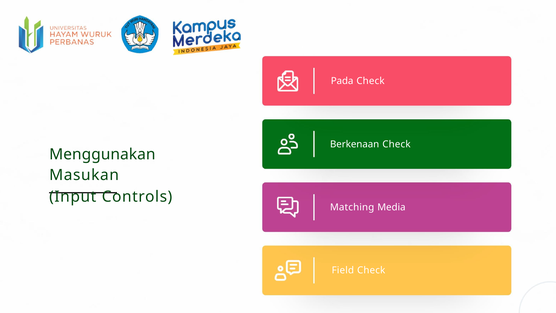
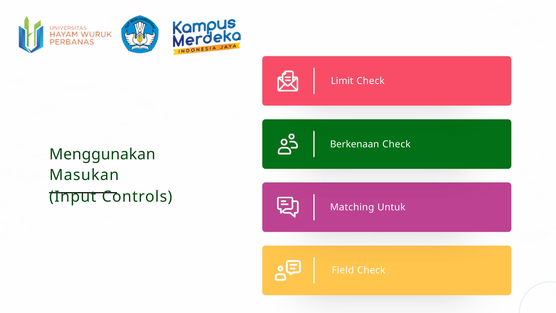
Pada: Pada -> Limit
Media: Media -> Untuk
